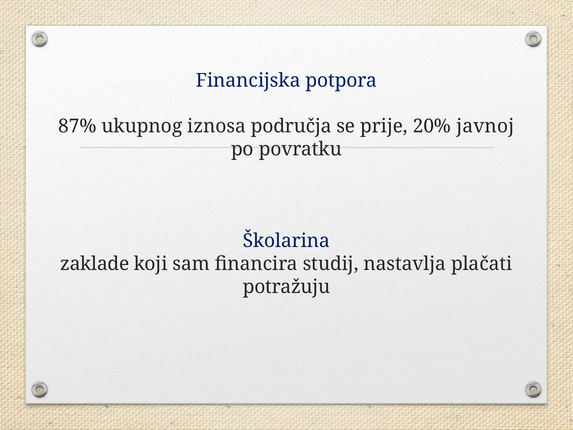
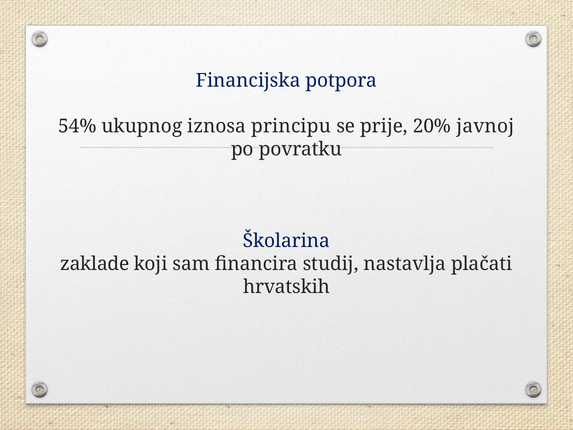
87%: 87% -> 54%
područja: područja -> principu
potražuju: potražuju -> hrvatskih
